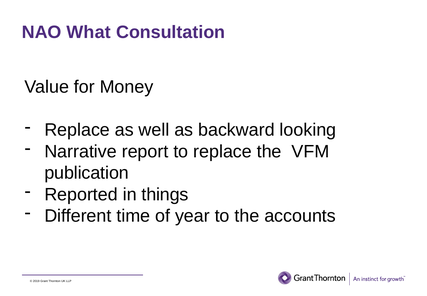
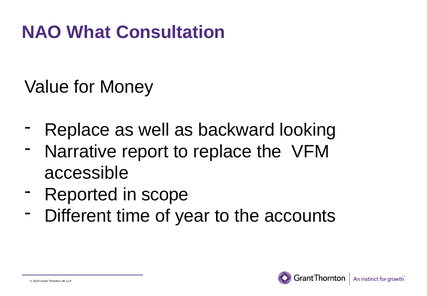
publication: publication -> accessible
things: things -> scope
